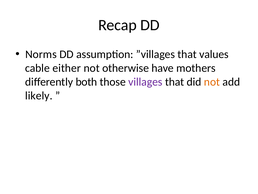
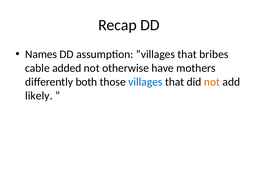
Norms: Norms -> Names
values: values -> bribes
either: either -> added
villages colour: purple -> blue
